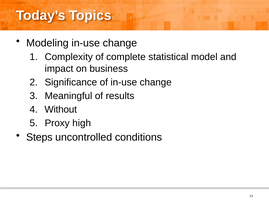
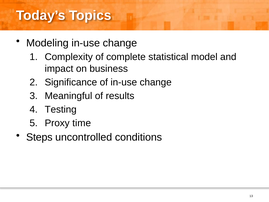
Without: Without -> Testing
high: high -> time
